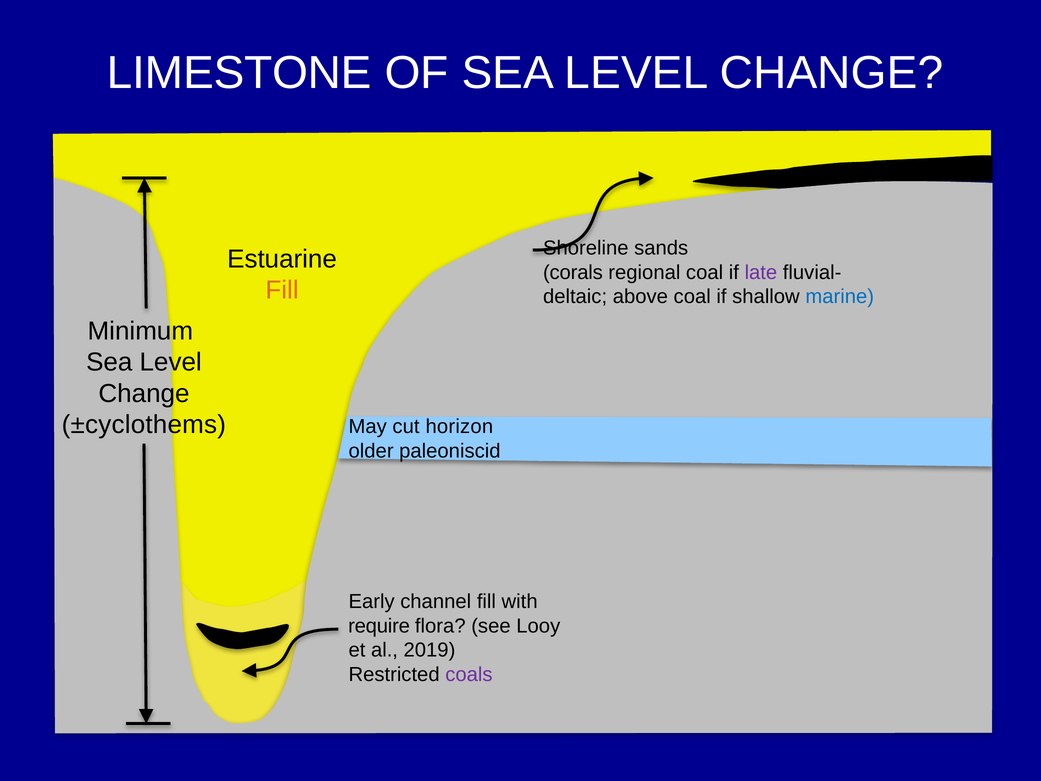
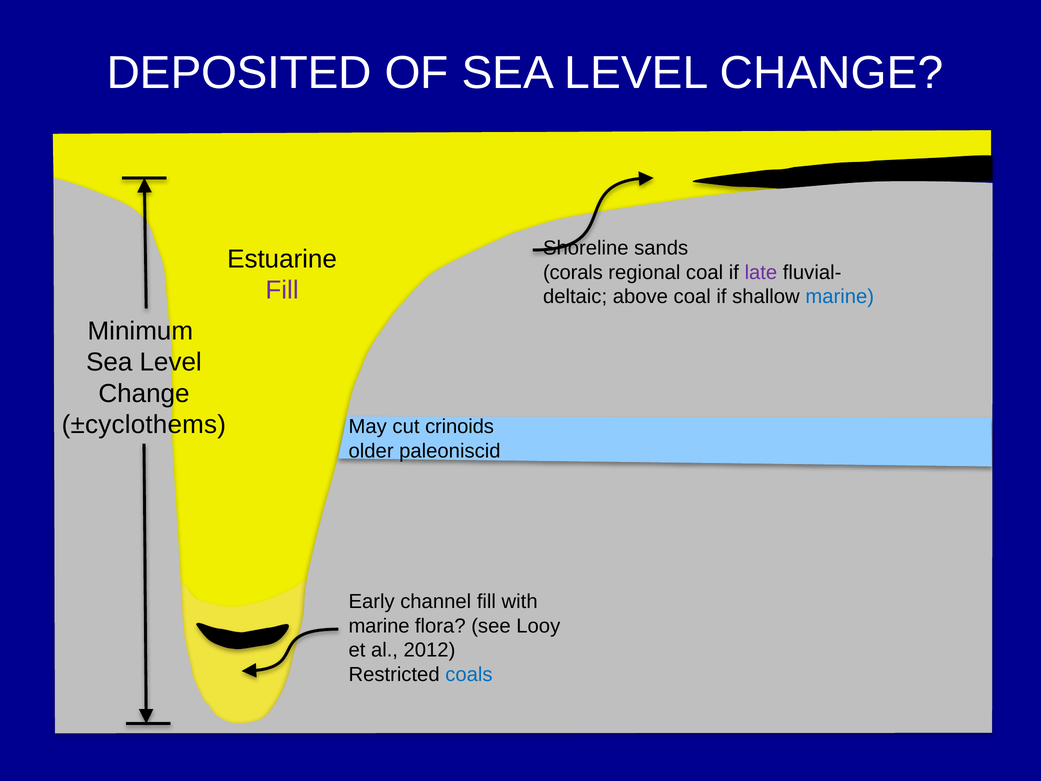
LIMESTONE: LIMESTONE -> DEPOSITED
Fill at (282, 290) colour: orange -> purple
horizon: horizon -> crinoids
require at (379, 626): require -> marine
2019: 2019 -> 2012
coals colour: purple -> blue
